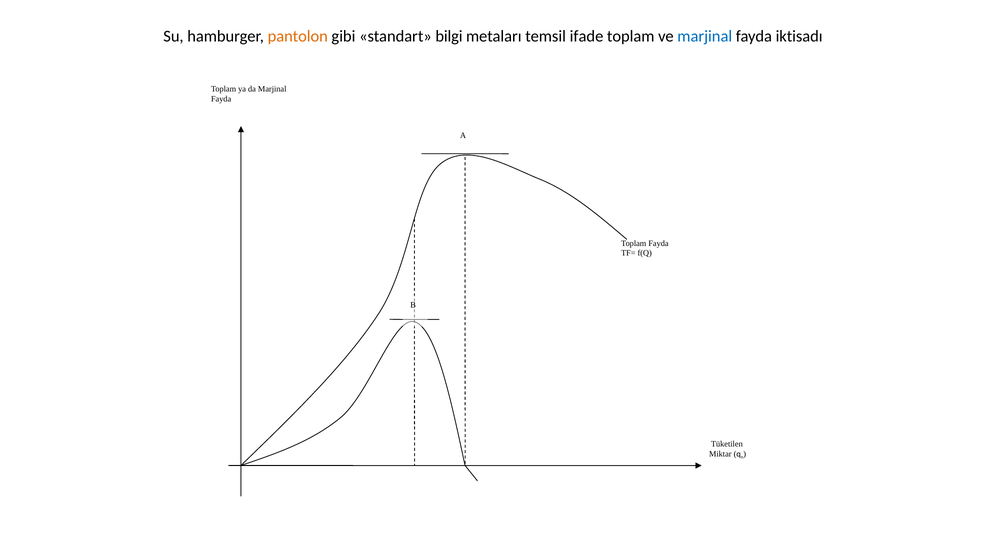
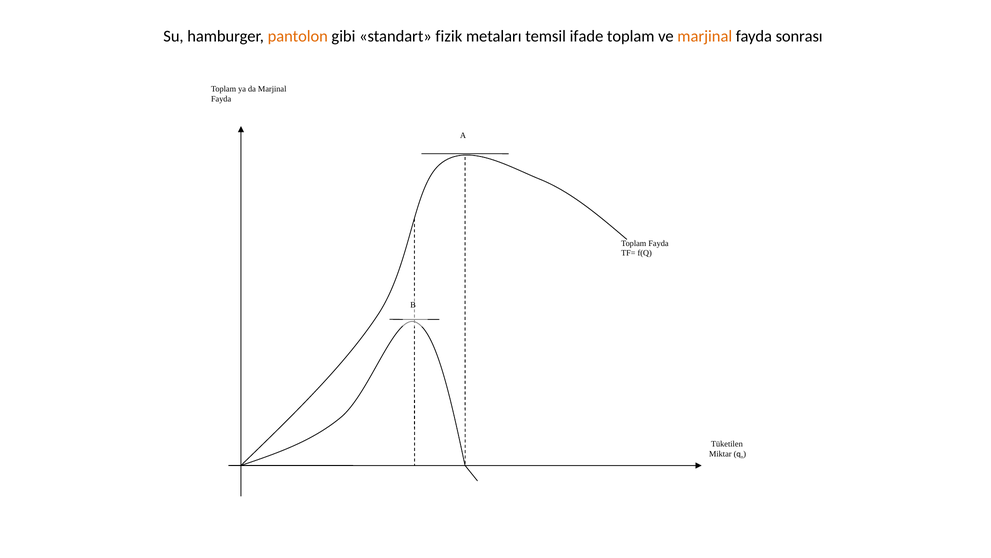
bilgi: bilgi -> fizik
marjinal at (705, 36) colour: blue -> orange
iktisadı: iktisadı -> sonrası
